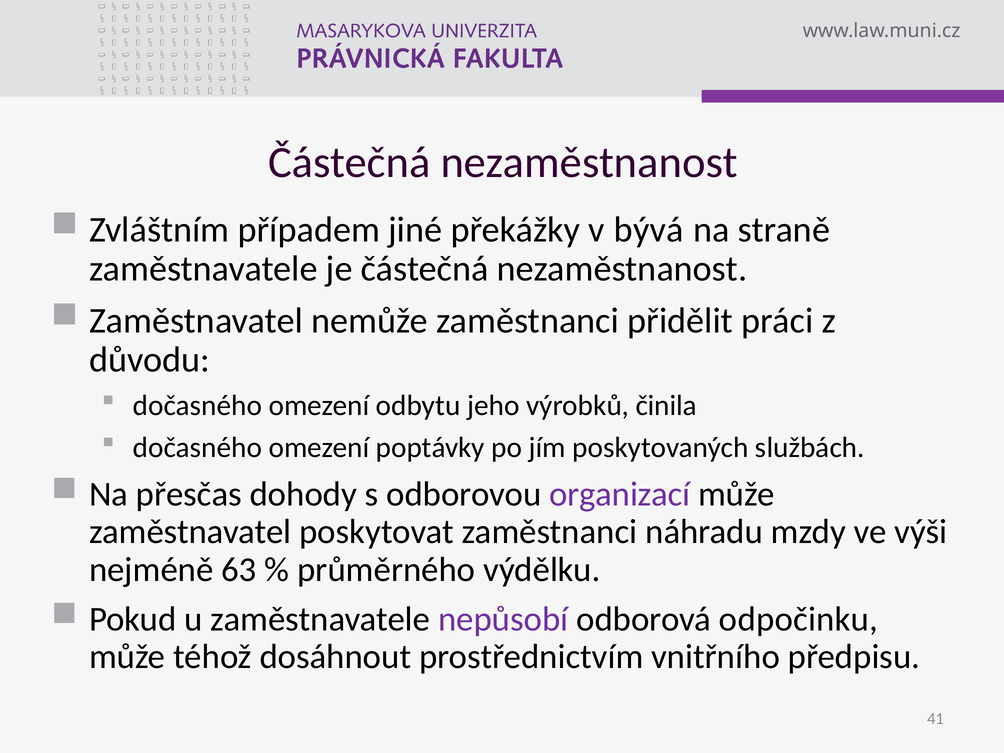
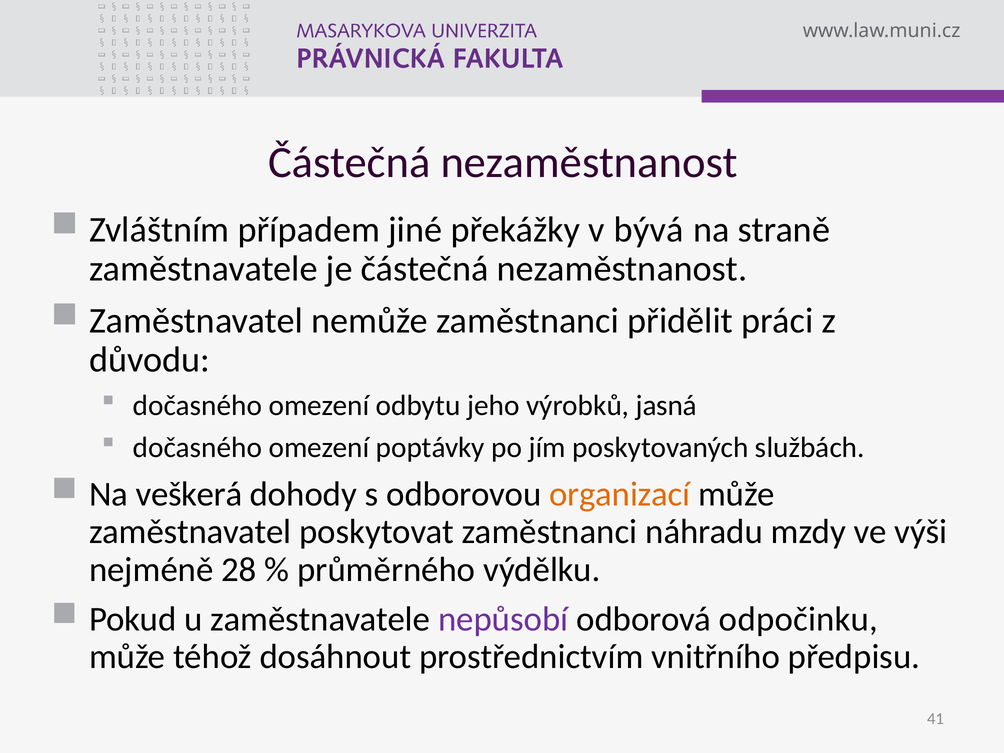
činila: činila -> jasná
přesčas: přesčas -> veškerá
organizací colour: purple -> orange
63: 63 -> 28
